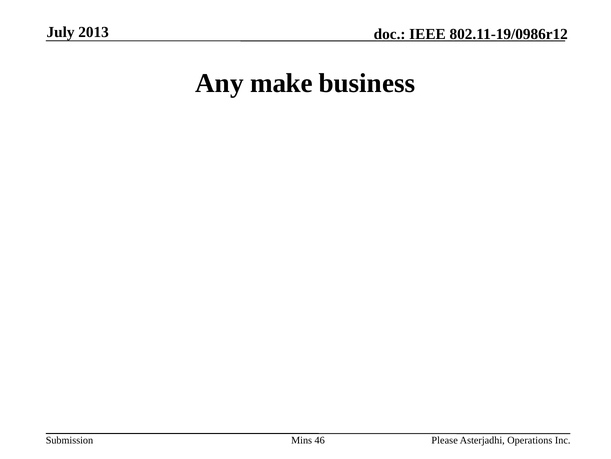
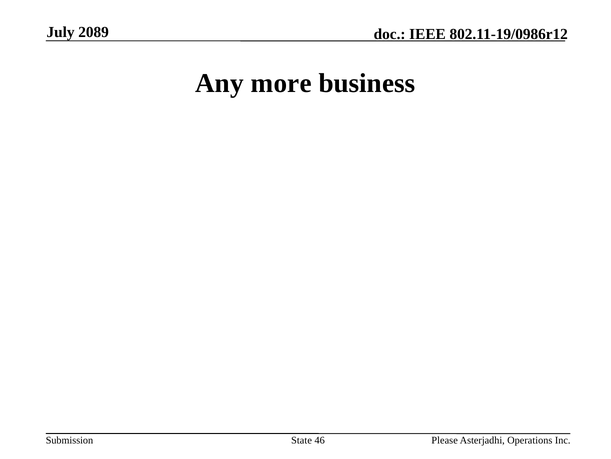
2013: 2013 -> 2089
make: make -> more
Mins: Mins -> State
